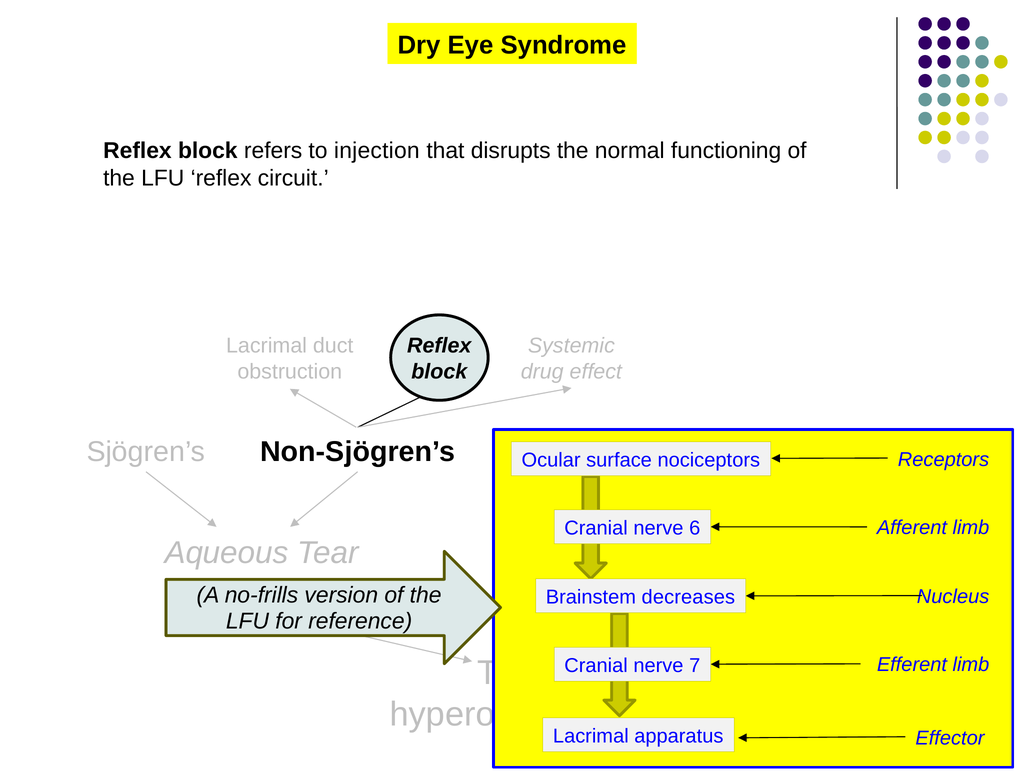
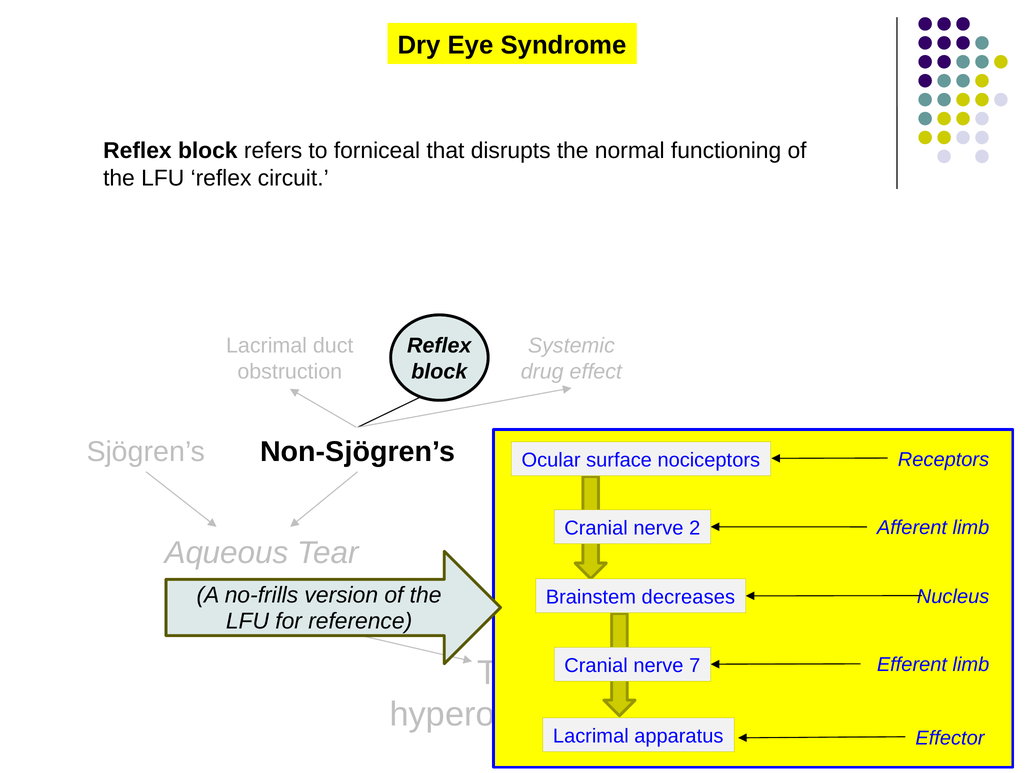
injection: injection -> forniceal
6: 6 -> 2
